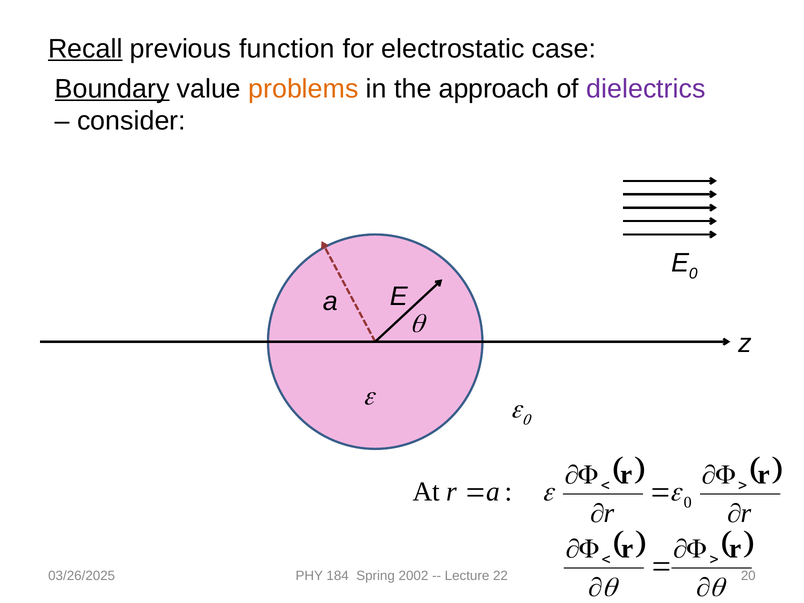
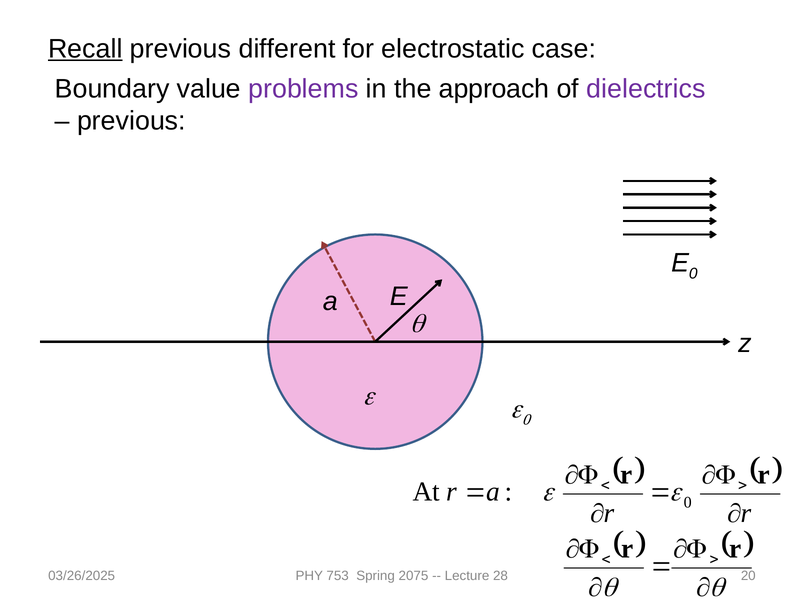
function: function -> different
Boundary underline: present -> none
problems colour: orange -> purple
consider at (131, 121): consider -> previous
184: 184 -> 753
2002: 2002 -> 2075
22: 22 -> 28
